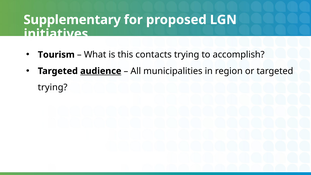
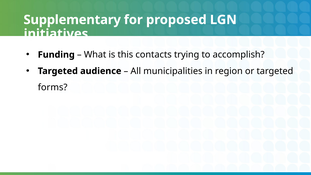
Tourism: Tourism -> Funding
audience underline: present -> none
trying at (53, 87): trying -> forms
